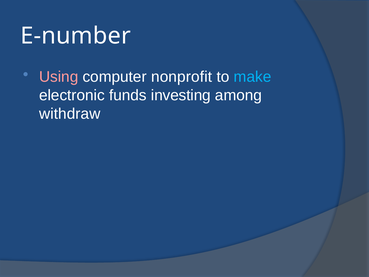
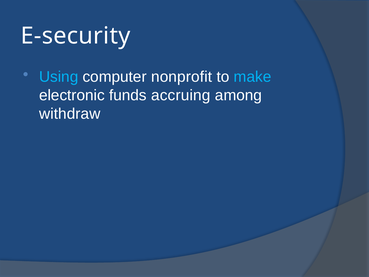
E-number: E-number -> E-security
Using colour: pink -> light blue
investing: investing -> accruing
